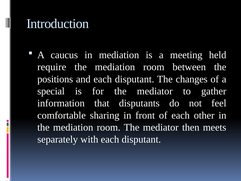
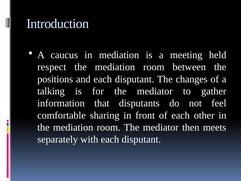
require: require -> respect
special: special -> talking
